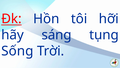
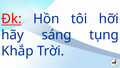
Sống: Sống -> Khắp
